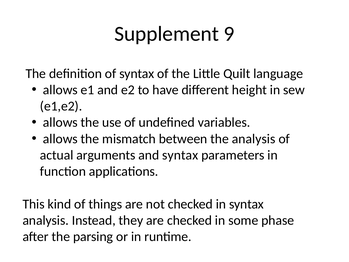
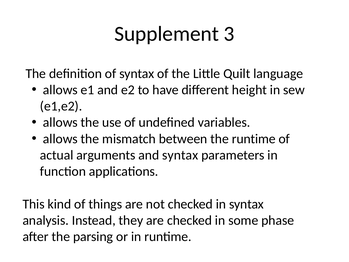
9: 9 -> 3
the analysis: analysis -> runtime
